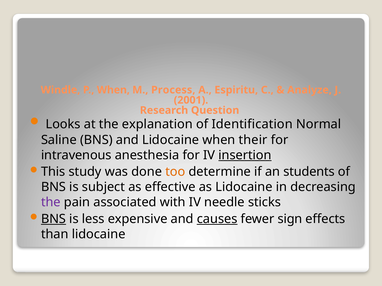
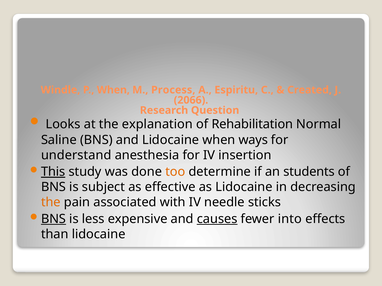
Analyze: Analyze -> Created
2001: 2001 -> 2066
Identification: Identification -> Rehabilitation
their: their -> ways
intravenous: intravenous -> understand
insertion underline: present -> none
This underline: none -> present
the at (51, 203) colour: purple -> orange
sign: sign -> into
